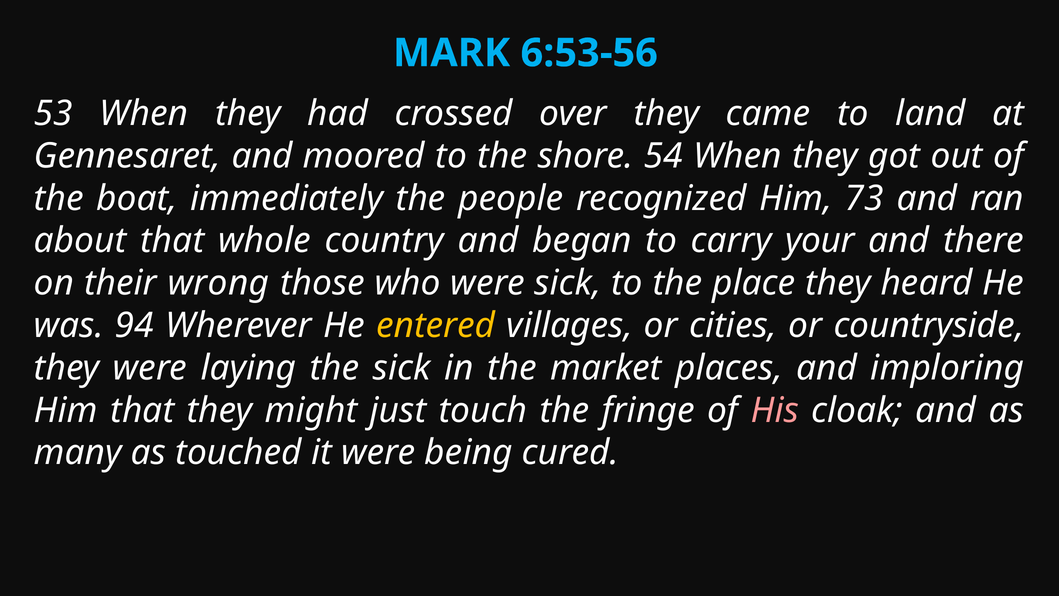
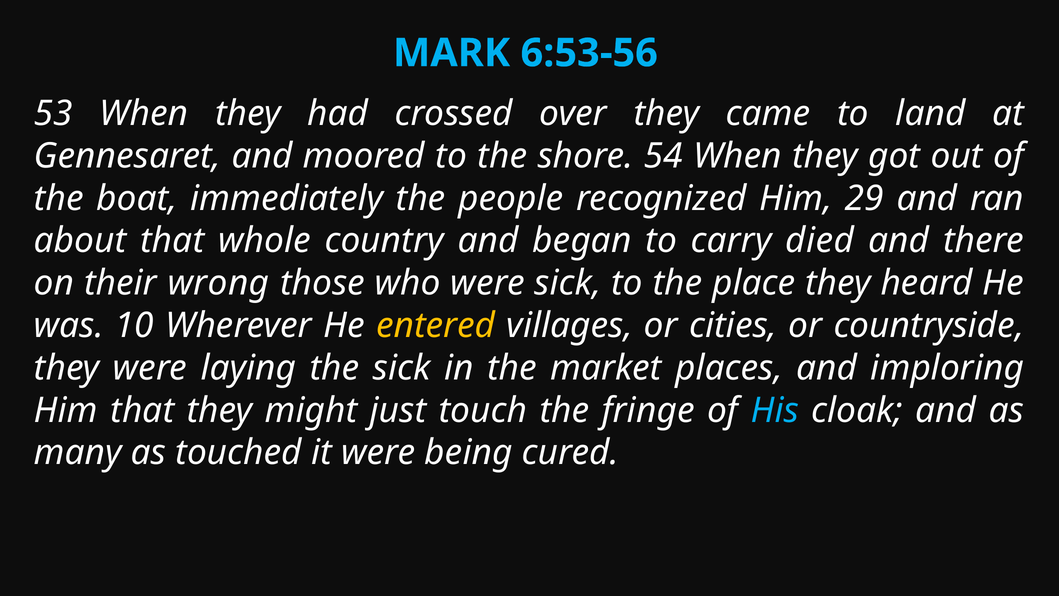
73: 73 -> 29
your: your -> died
94: 94 -> 10
His colour: pink -> light blue
